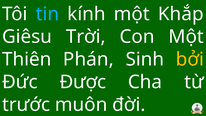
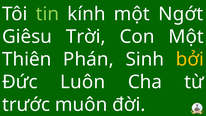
tin colour: light blue -> light green
Khắp: Khắp -> Ngớt
Được: Được -> Luôn
